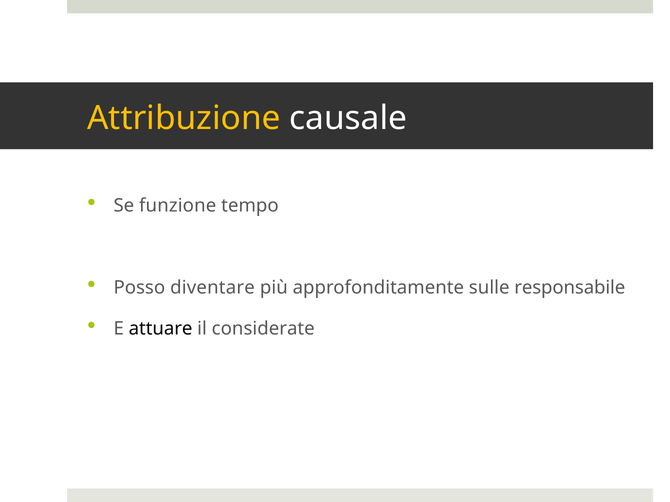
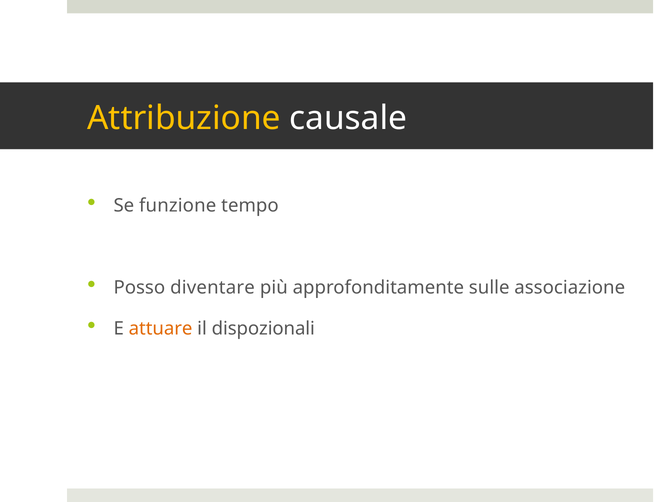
responsabile: responsabile -> associazione
attuare colour: black -> orange
considerate: considerate -> dispozionali
